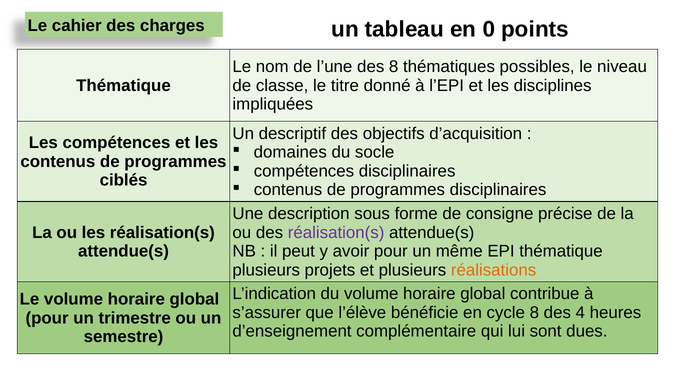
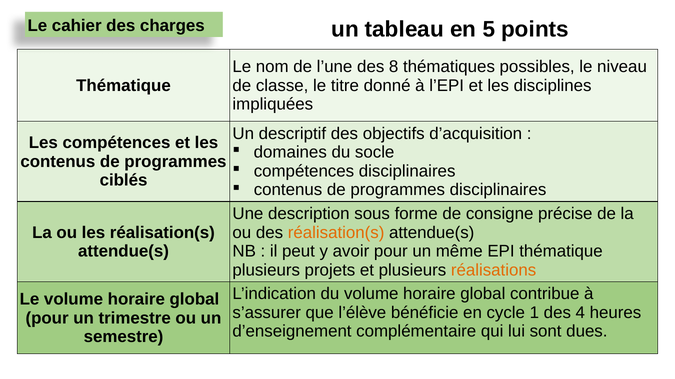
0: 0 -> 5
réalisation(s at (336, 233) colour: purple -> orange
cycle 8: 8 -> 1
